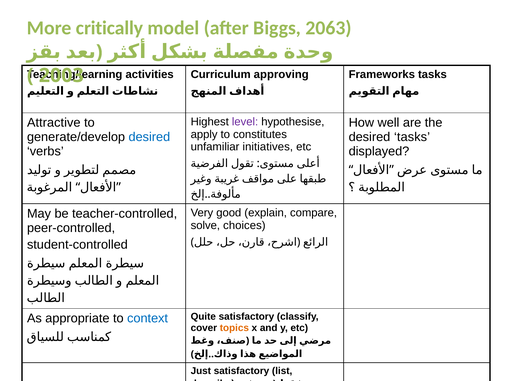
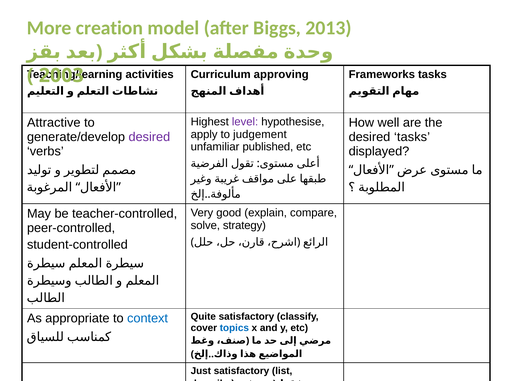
critically: critically -> creation
2063: 2063 -> 2013
constitutes: constitutes -> judgement
desired at (149, 137) colour: blue -> purple
initiatives: initiatives -> published
choices: choices -> strategy
topics colour: orange -> blue
